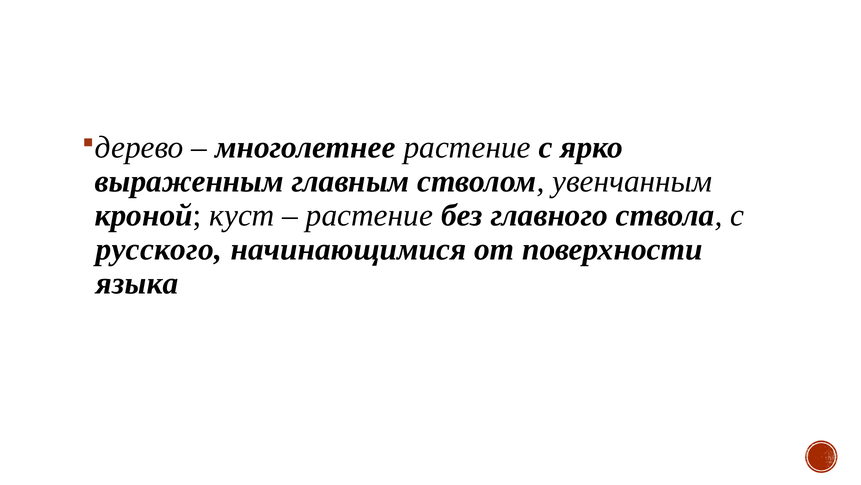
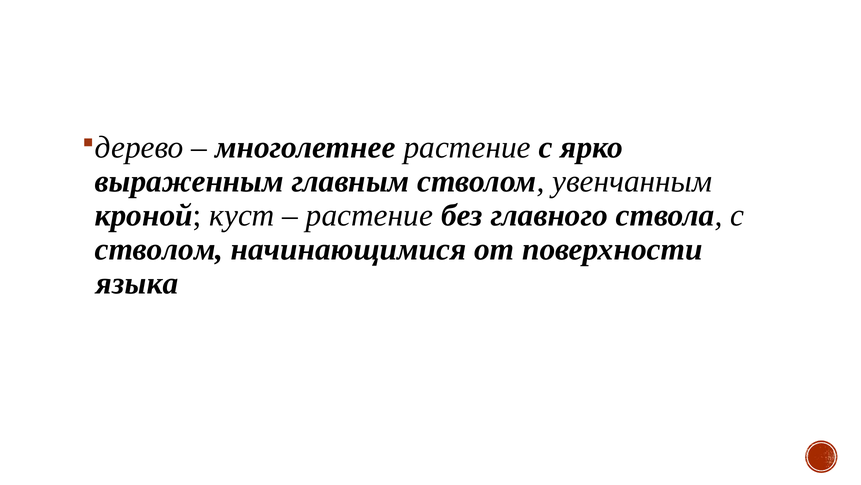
русского at (159, 249): русского -> стволом
